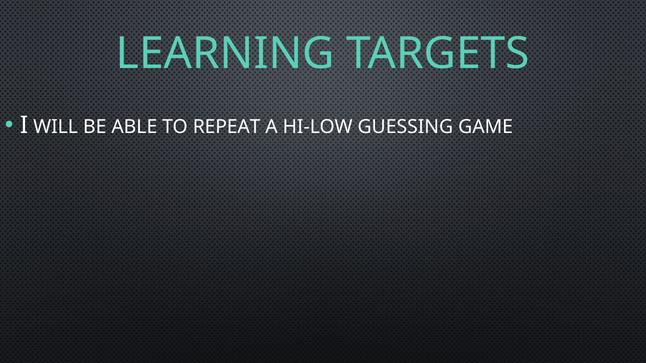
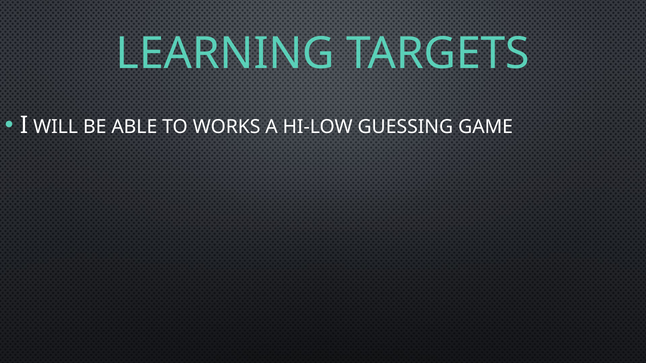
REPEAT: REPEAT -> WORKS
